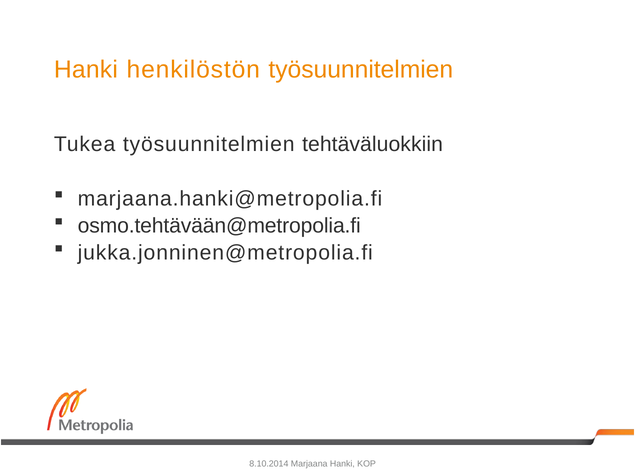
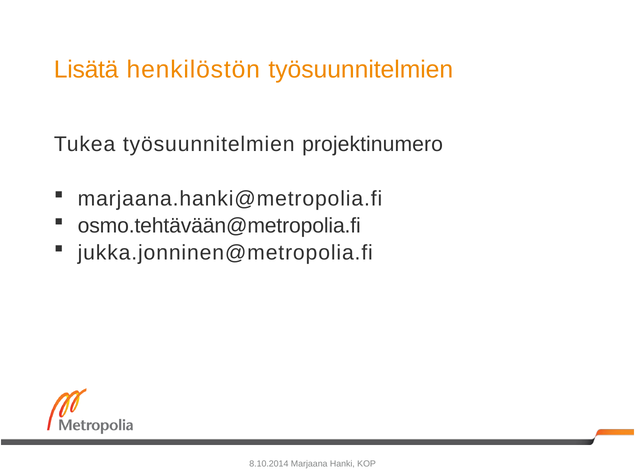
Hanki at (86, 69): Hanki -> Lisätä
tehtäväluokkiin: tehtäväluokkiin -> projektinumero
